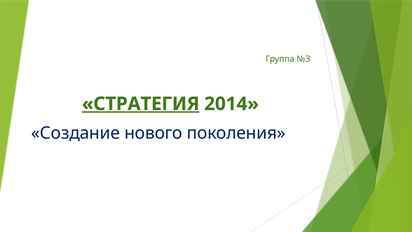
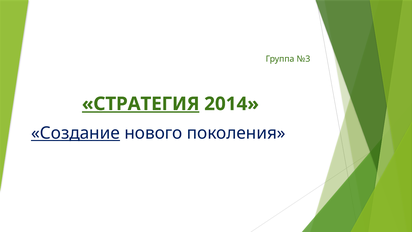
Создание underline: none -> present
